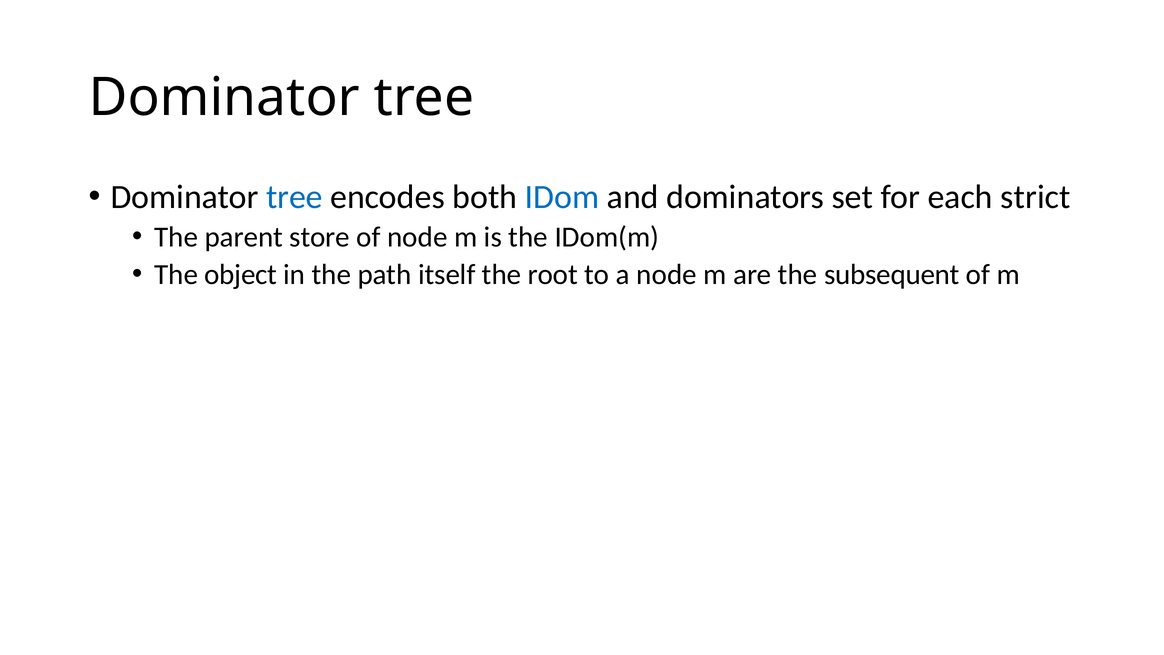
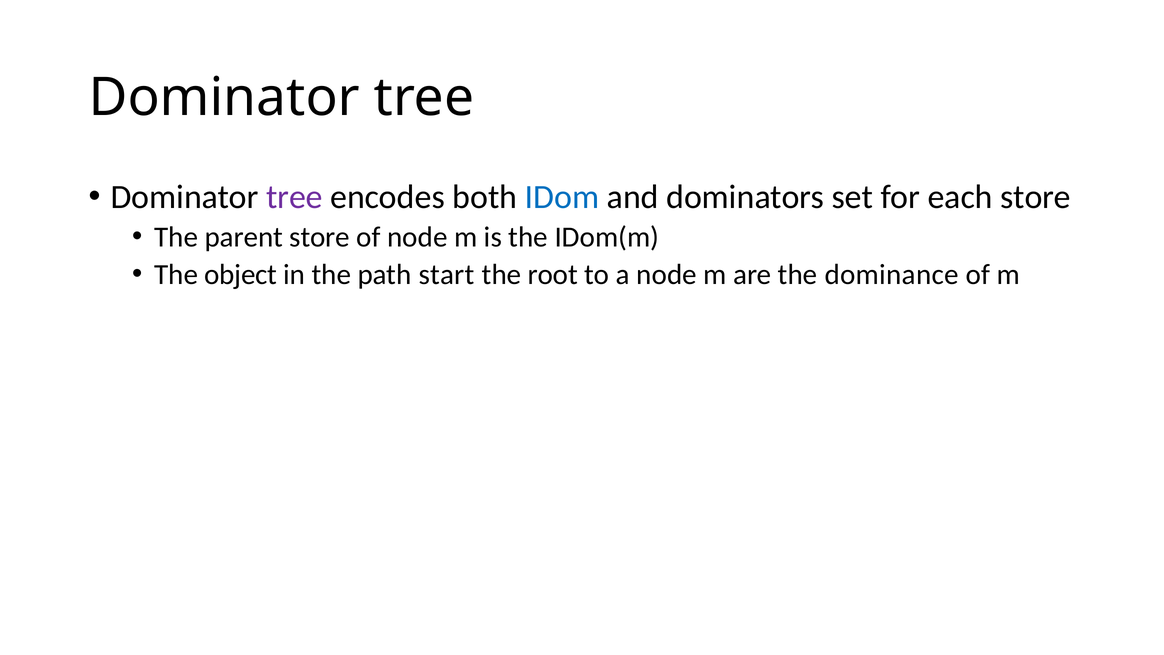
tree at (294, 197) colour: blue -> purple
each strict: strict -> store
itself: itself -> start
subsequent: subsequent -> dominance
